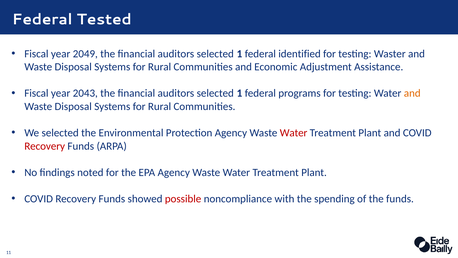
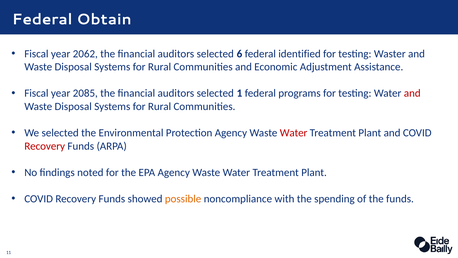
Tested: Tested -> Obtain
2049: 2049 -> 2062
1 at (240, 54): 1 -> 6
2043: 2043 -> 2085
and at (412, 93) colour: orange -> red
possible colour: red -> orange
